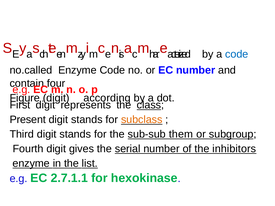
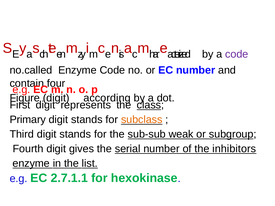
code at (237, 54) colour: blue -> purple
Present: Present -> Primary
them: them -> weak
